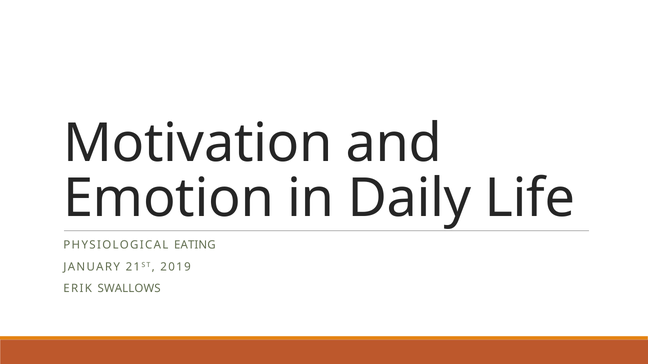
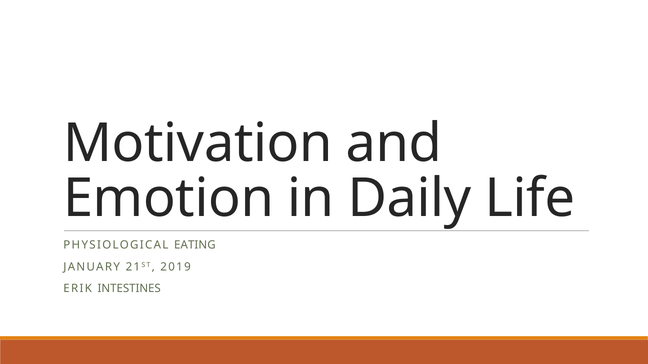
SWALLOWS: SWALLOWS -> INTESTINES
